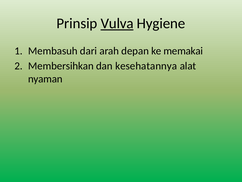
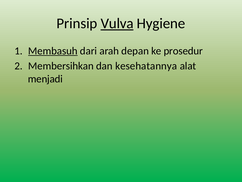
Membasuh underline: none -> present
memakai: memakai -> prosedur
nyaman: nyaman -> menjadi
